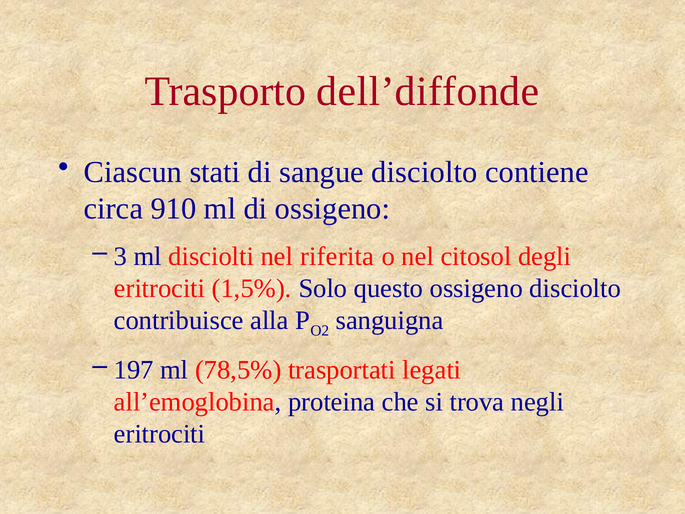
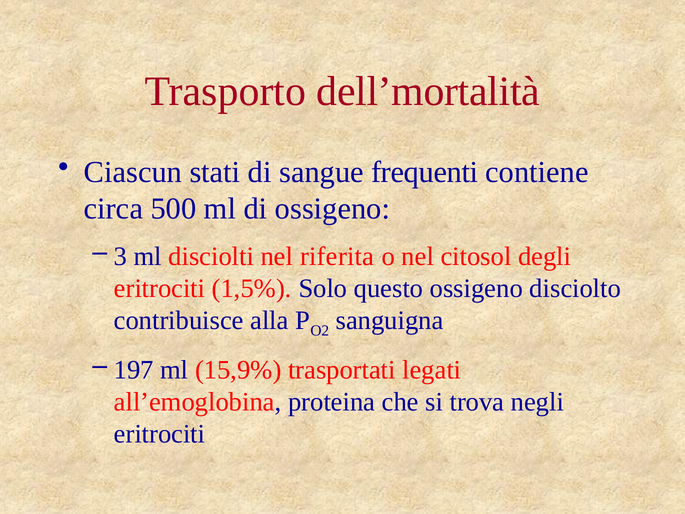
dell’diffonde: dell’diffonde -> dell’mortalità
sangue disciolto: disciolto -> frequenti
910: 910 -> 500
78,5%: 78,5% -> 15,9%
